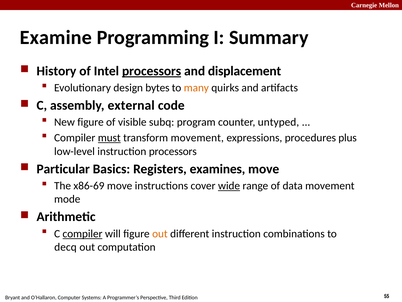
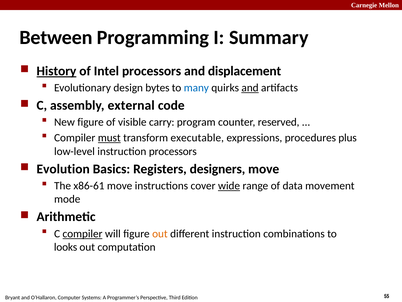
Examine: Examine -> Between
History underline: none -> present
processors at (152, 71) underline: present -> none
many colour: orange -> blue
and at (250, 88) underline: none -> present
subq: subq -> carry
untyped: untyped -> reserved
transform movement: movement -> executable
Particular: Particular -> Evolution
examines: examines -> designers
x86-69: x86-69 -> x86-61
decq: decq -> looks
